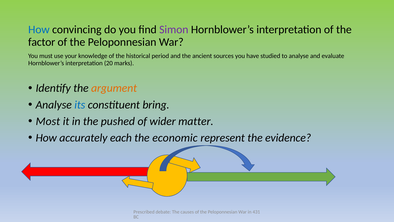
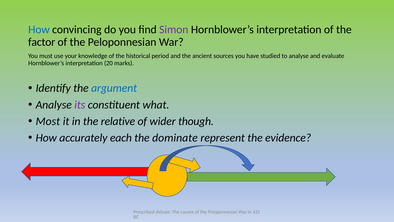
argument colour: orange -> blue
its colour: blue -> purple
bring: bring -> what
pushed: pushed -> relative
matter: matter -> though
economic: economic -> dominate
